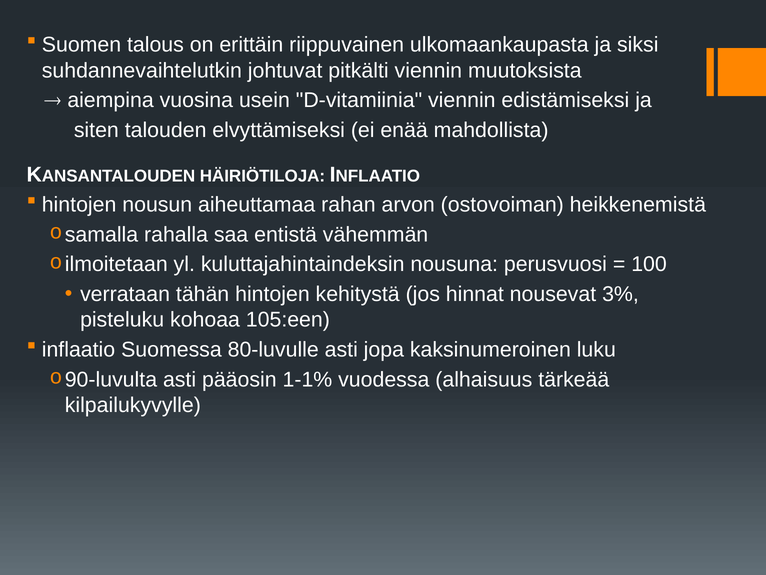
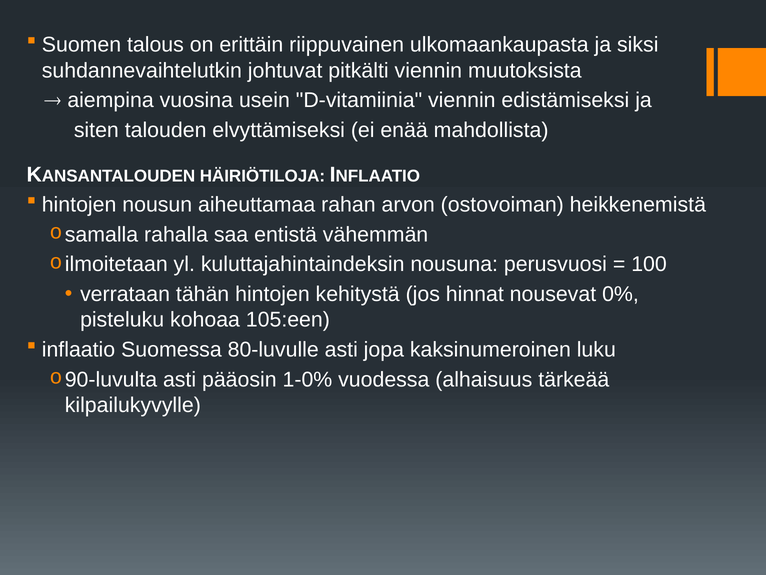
3%: 3% -> 0%
1-1%: 1-1% -> 1-0%
